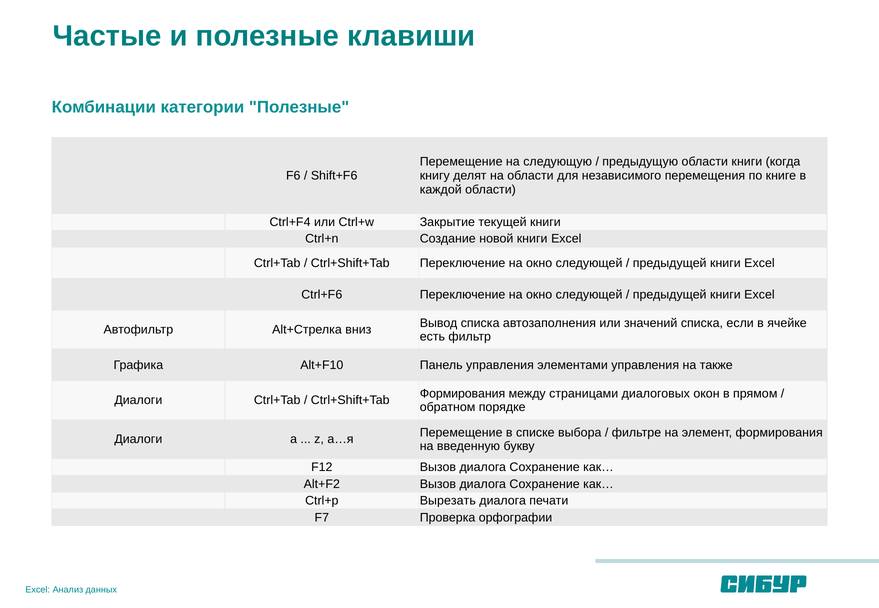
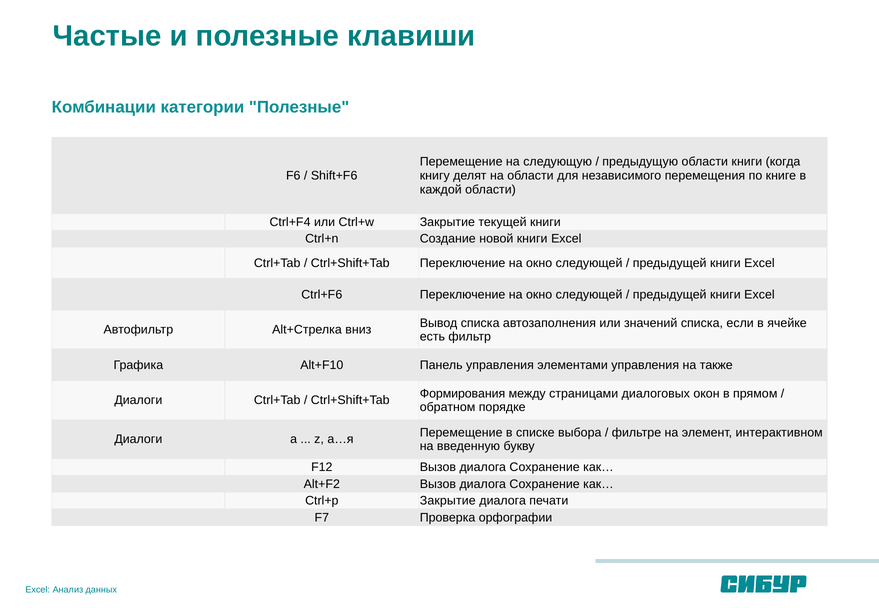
элемент формирования: формирования -> интерактивном
Ctrl+p Вырезать: Вырезать -> Закрытие
